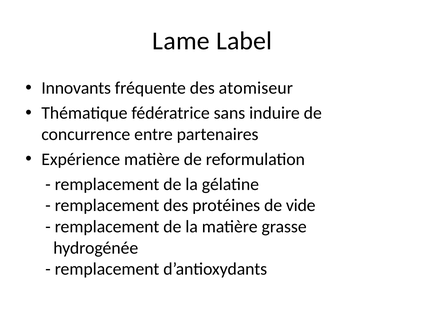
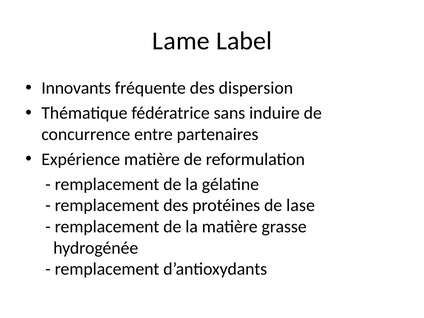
atomiseur: atomiseur -> dispersion
vide: vide -> lase
